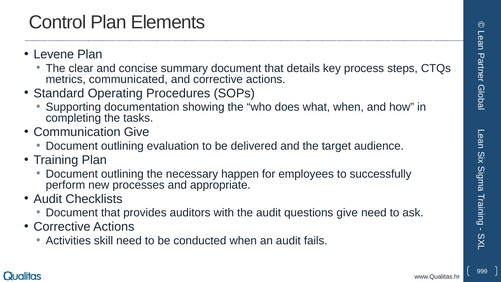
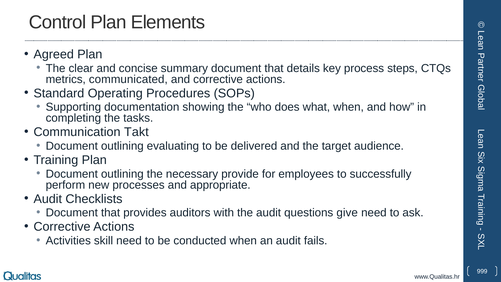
Levene: Levene -> Agreed
Communication Give: Give -> Takt
evaluation: evaluation -> evaluating
happen: happen -> provide
